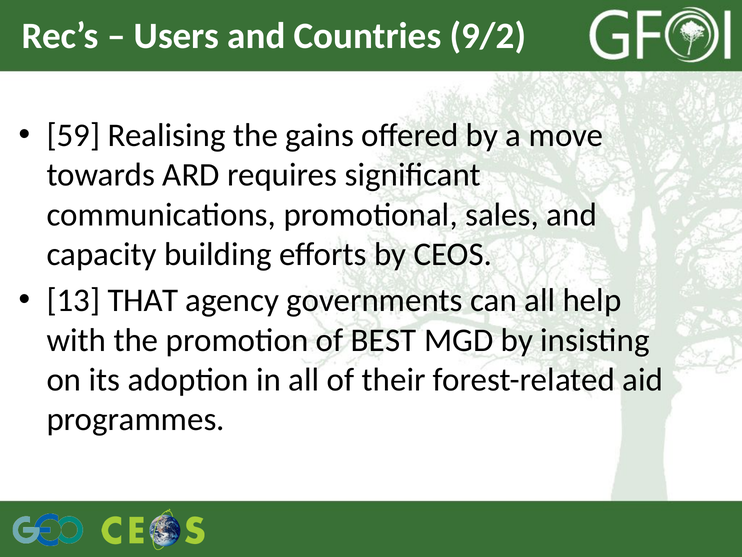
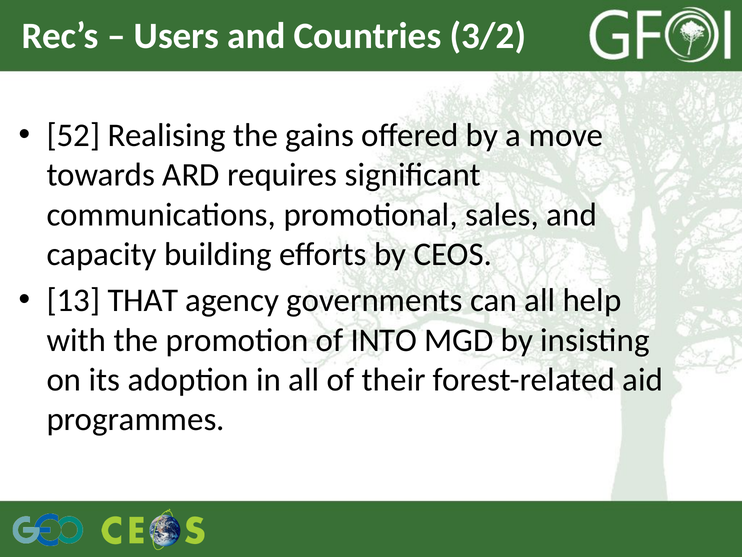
9/2: 9/2 -> 3/2
59: 59 -> 52
BEST: BEST -> INTO
